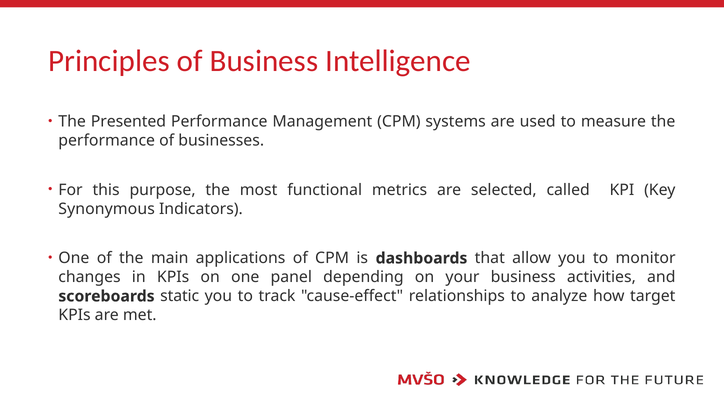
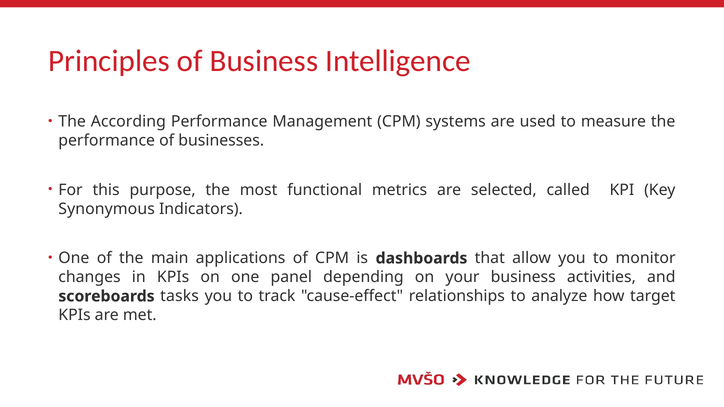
Presented: Presented -> According
static: static -> tasks
